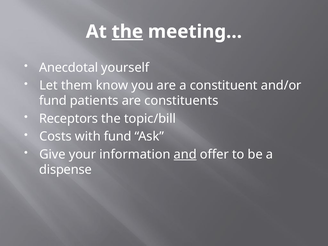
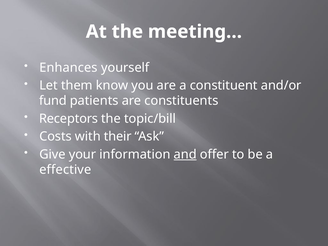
the at (127, 32) underline: present -> none
Anecdotal: Anecdotal -> Enhances
with fund: fund -> their
dispense: dispense -> effective
